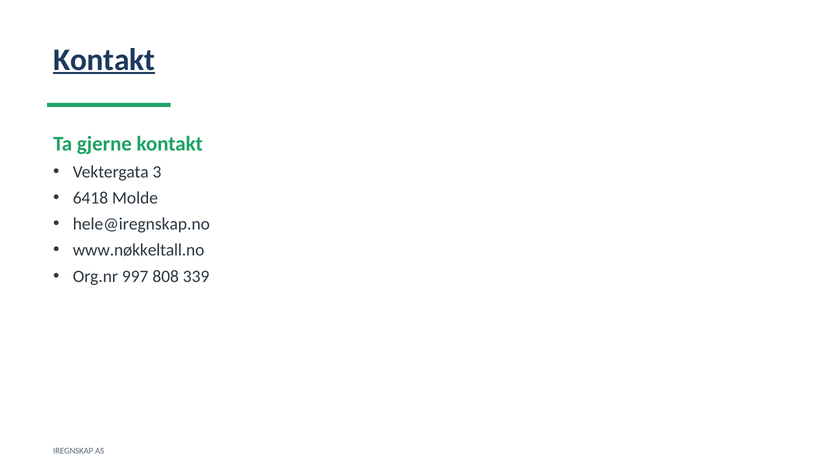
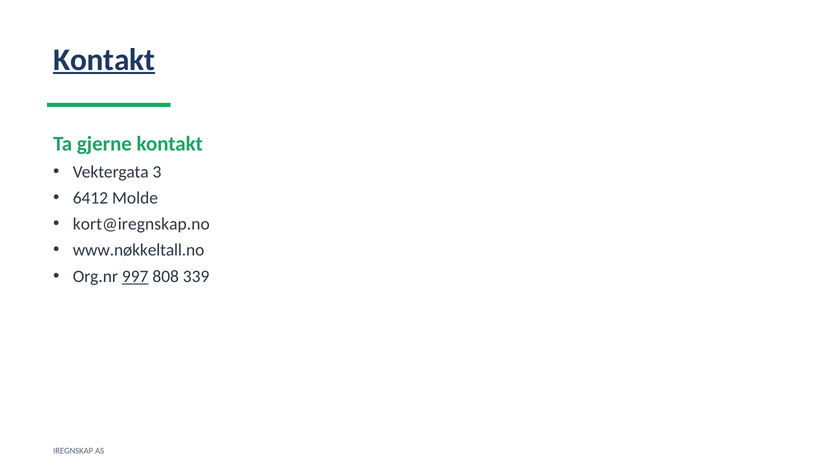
6418: 6418 -> 6412
hele@iregnskap.no: hele@iregnskap.no -> kort@iregnskap.no
997 underline: none -> present
